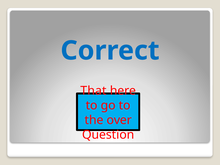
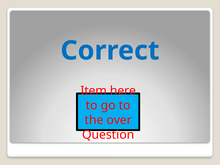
That: That -> Item
